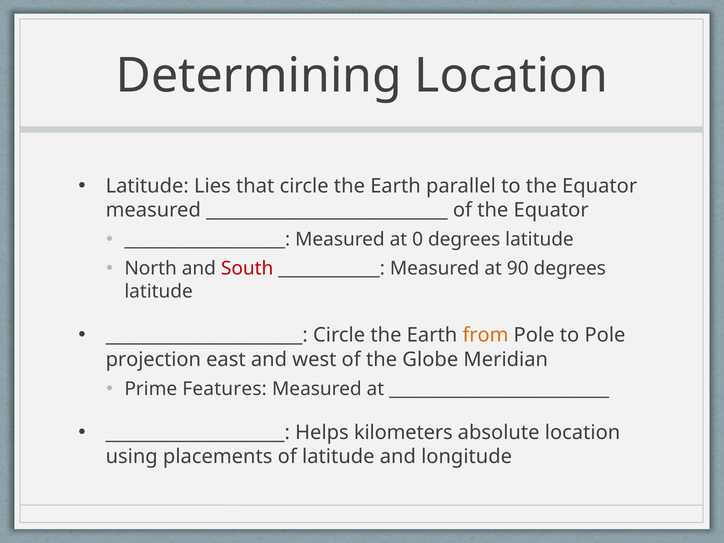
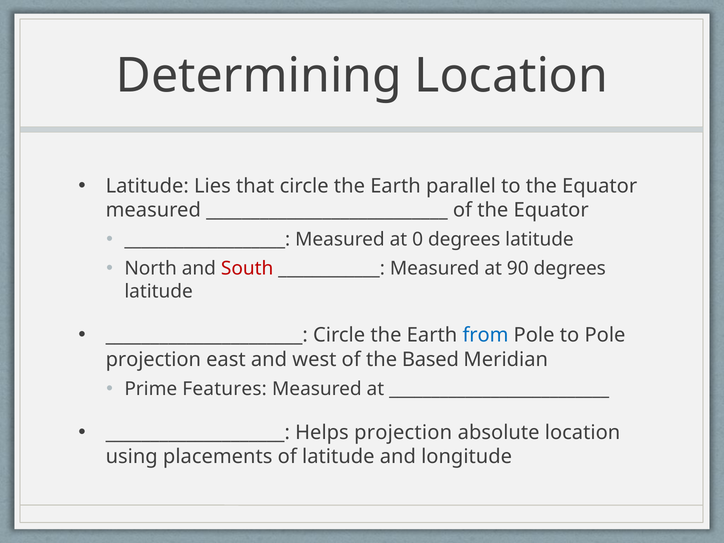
from colour: orange -> blue
Globe: Globe -> Based
Helps kilometers: kilometers -> projection
